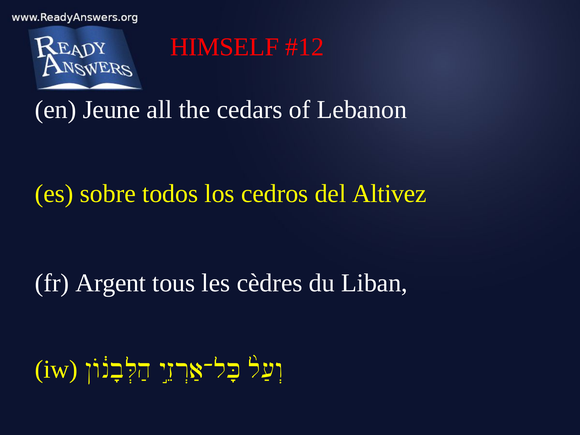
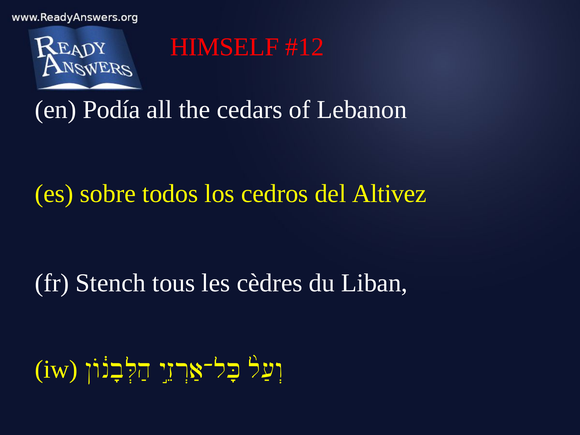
Jeune: Jeune -> Podía
Argent: Argent -> Stench
